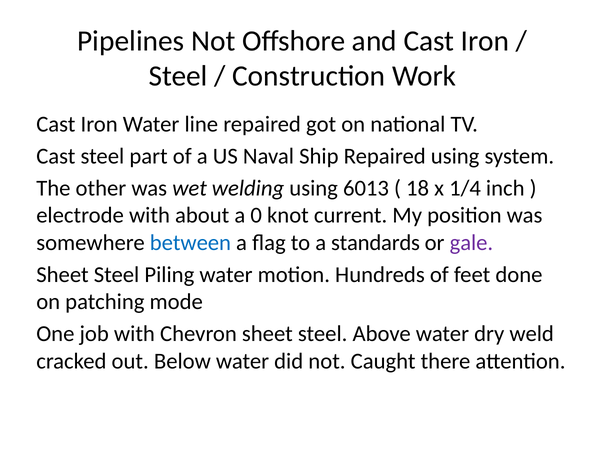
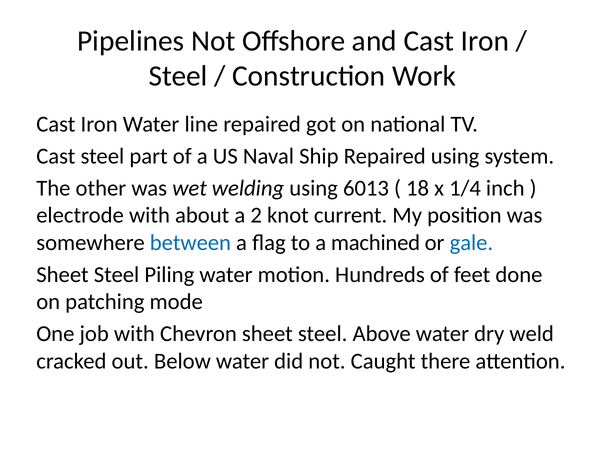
0: 0 -> 2
standards: standards -> machined
gale colour: purple -> blue
